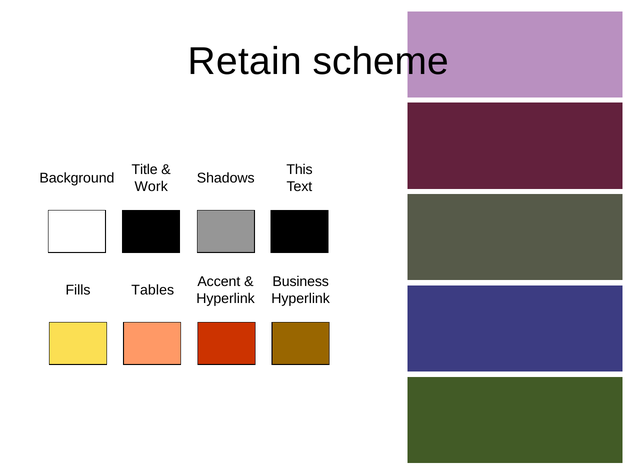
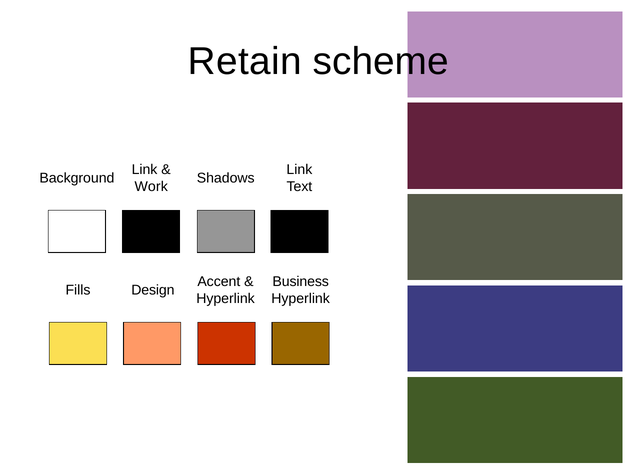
Title at (145, 170): Title -> Link
This at (300, 170): This -> Link
Tables: Tables -> Design
